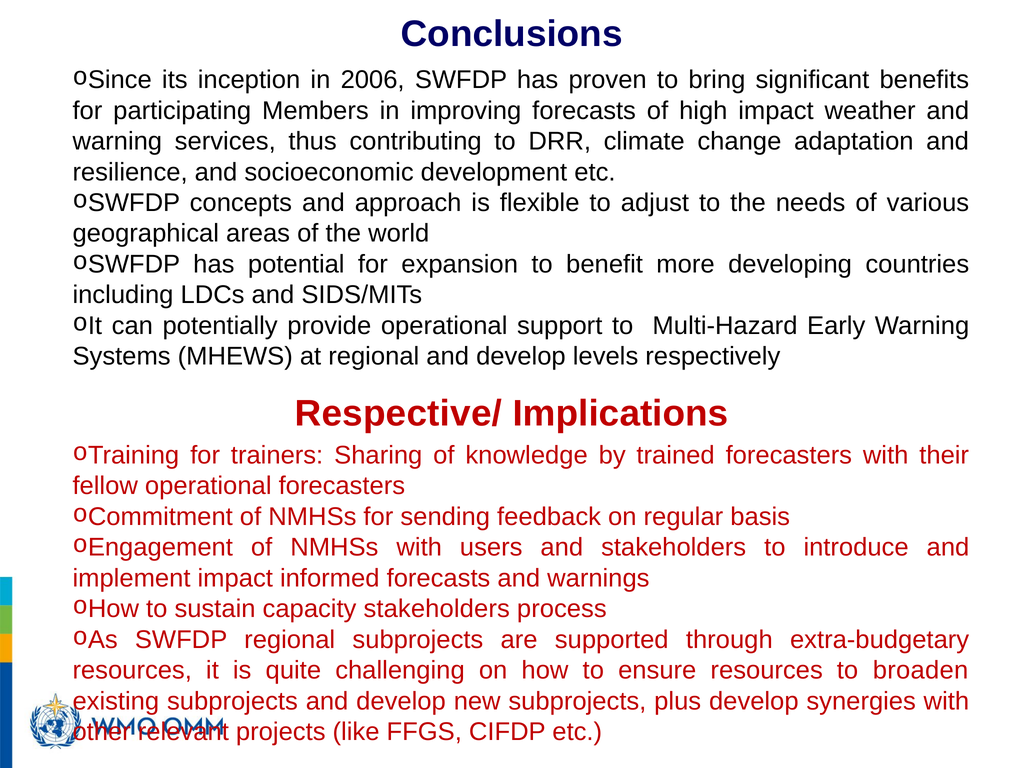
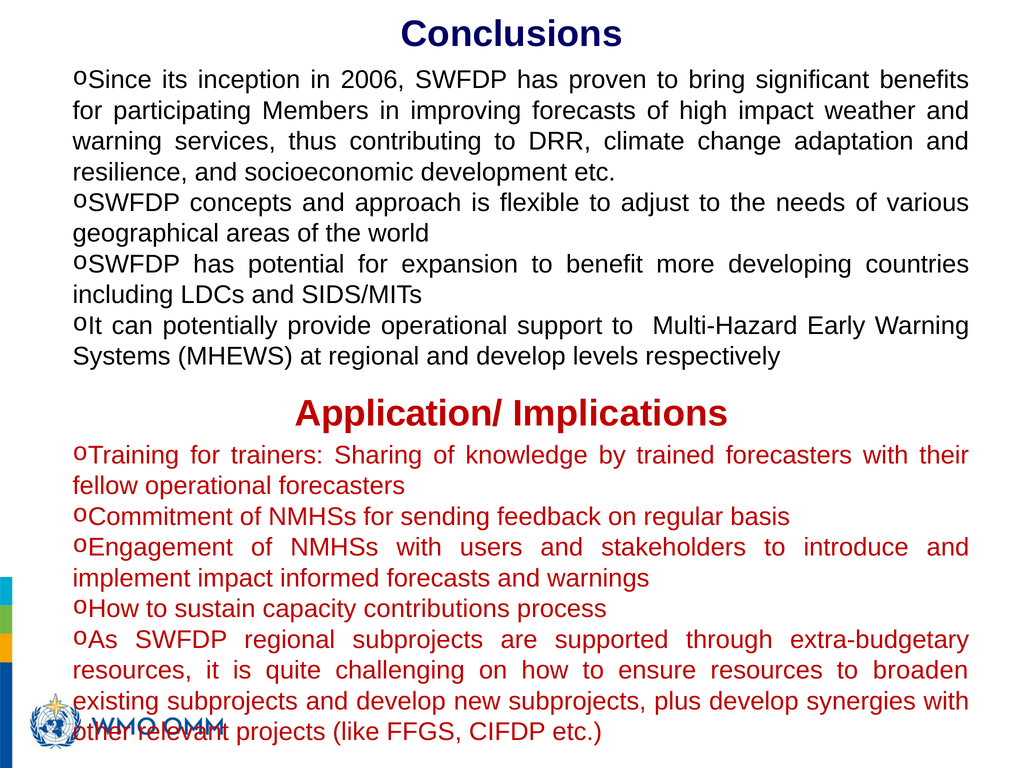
Respective/: Respective/ -> Application/
capacity stakeholders: stakeholders -> contributions
